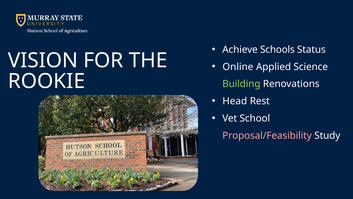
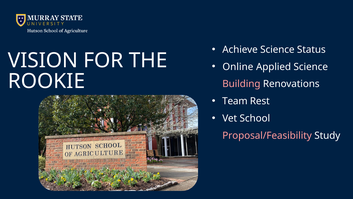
Achieve Schools: Schools -> Science
Building colour: light green -> pink
Head: Head -> Team
